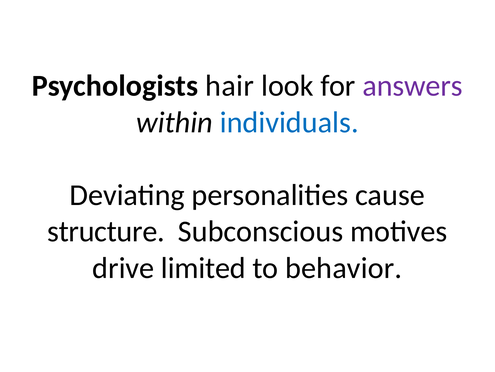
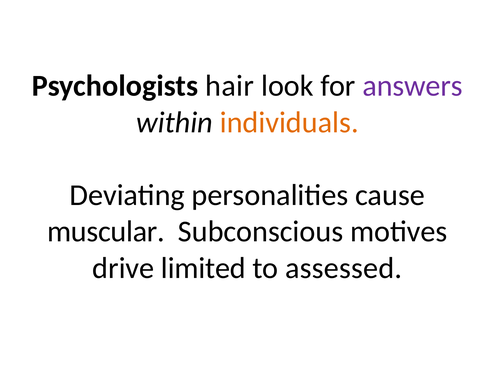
individuals colour: blue -> orange
structure: structure -> muscular
behavior: behavior -> assessed
